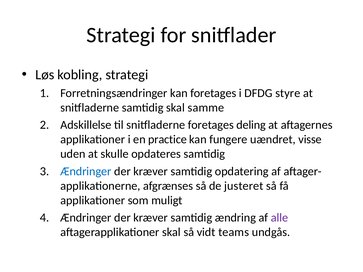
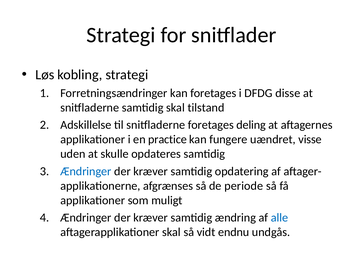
styre: styre -> disse
samme: samme -> tilstand
justeret: justeret -> periode
alle colour: purple -> blue
teams: teams -> endnu
